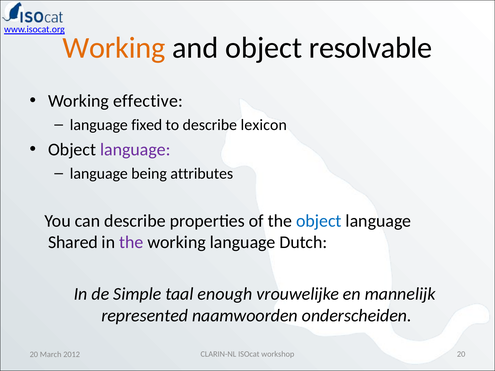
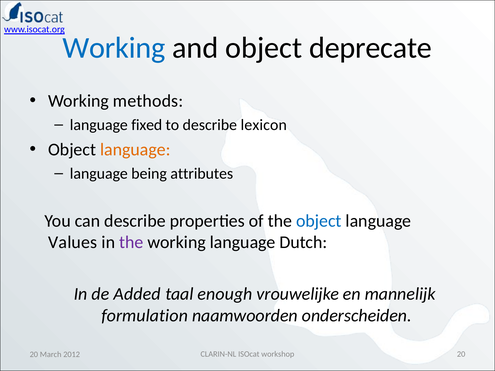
Working at (114, 48) colour: orange -> blue
resolvable: resolvable -> deprecate
effective: effective -> methods
language at (135, 150) colour: purple -> orange
Shared: Shared -> Values
Simple: Simple -> Added
represented: represented -> formulation
